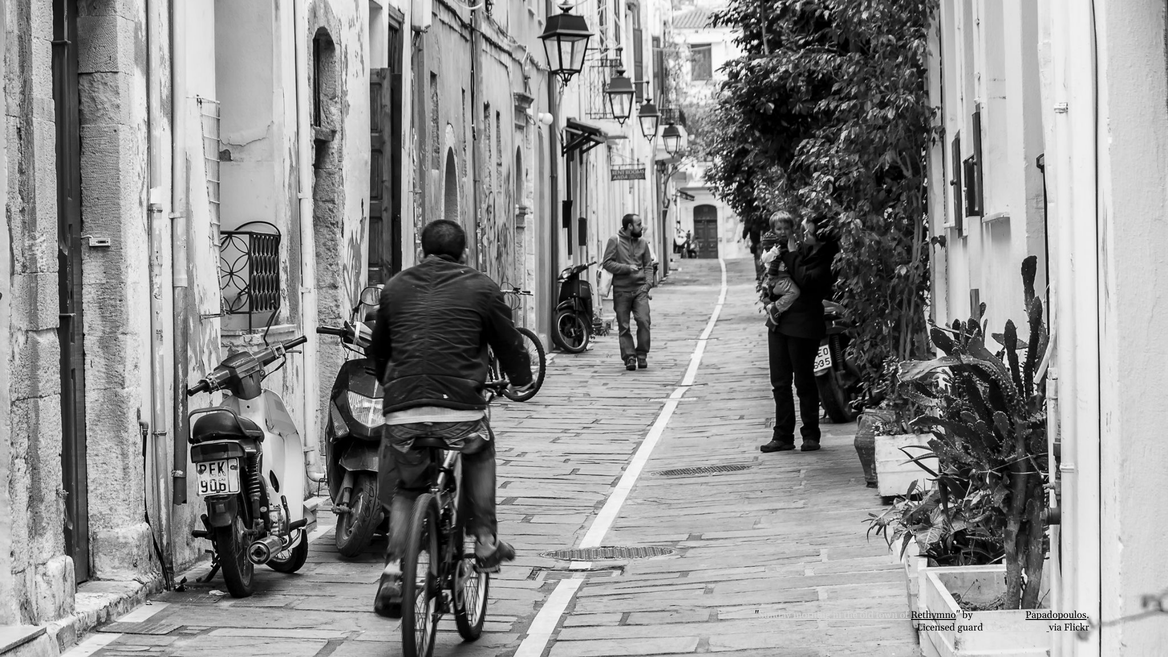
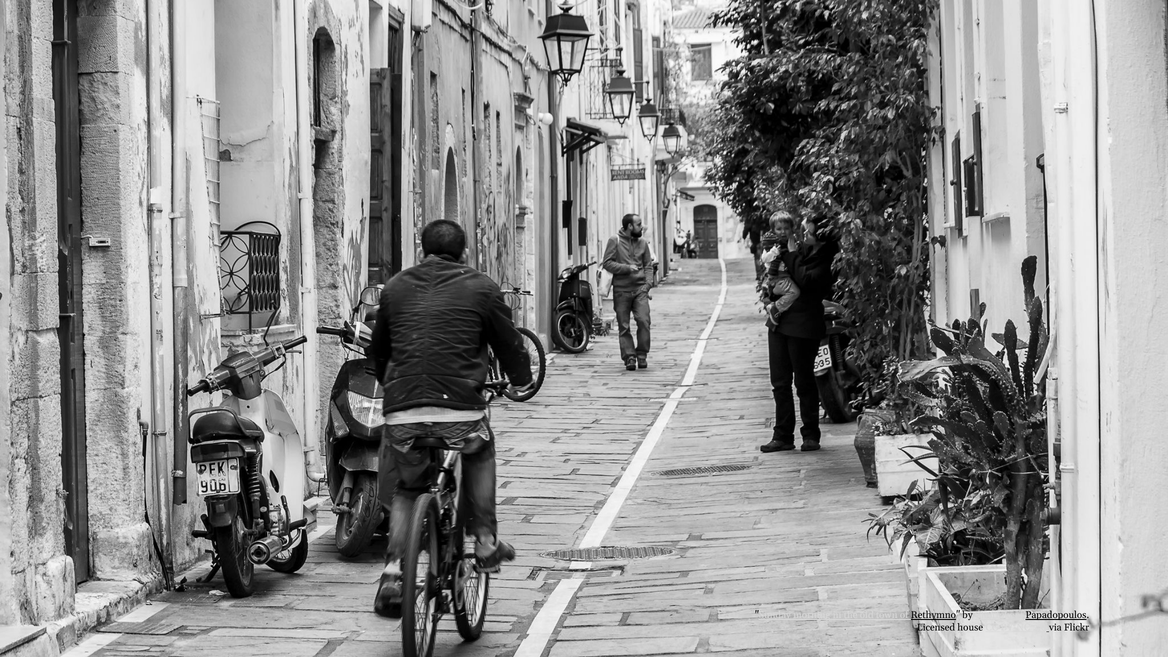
guard: guard -> house
